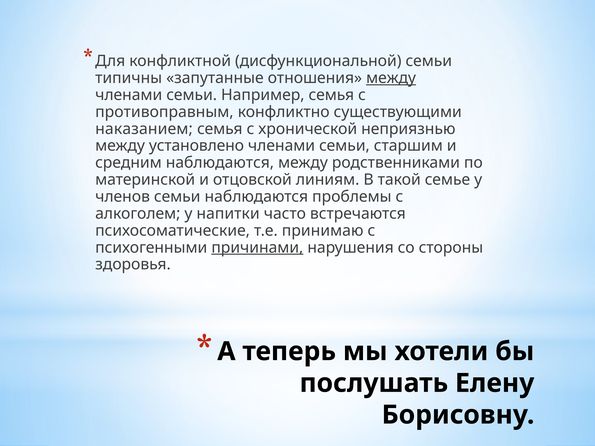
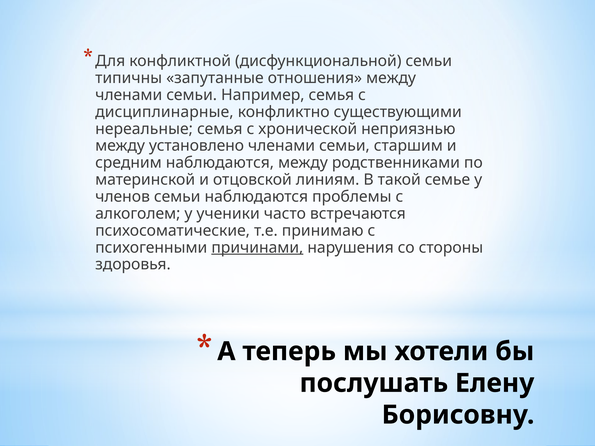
между at (391, 78) underline: present -> none
противоправным: противоправным -> дисциплинарные
наказанием: наказанием -> нереальные
напитки: напитки -> ученики
